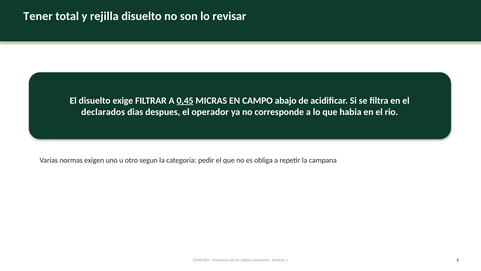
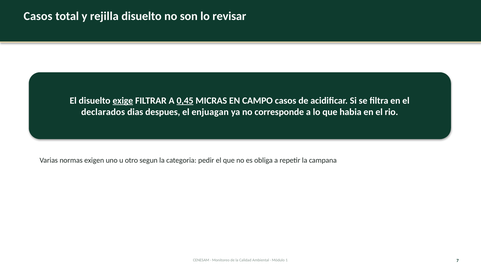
Tener at (38, 16): Tener -> Casos
exige underline: none -> present
CAMPO abajo: abajo -> casos
operador: operador -> enjuagan
